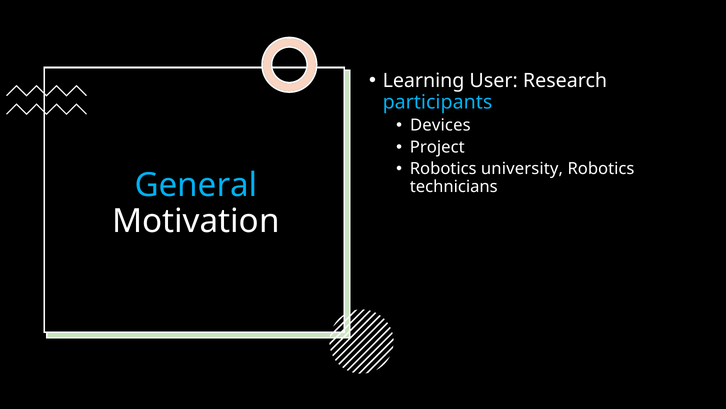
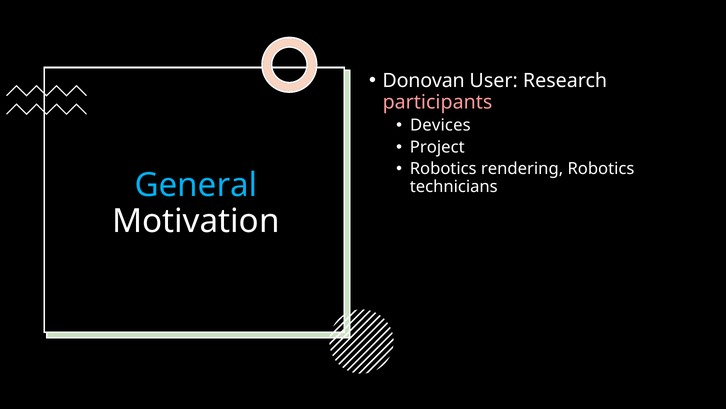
Learning: Learning -> Donovan
participants colour: light blue -> pink
university: university -> rendering
